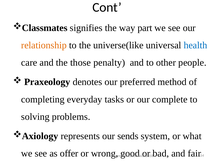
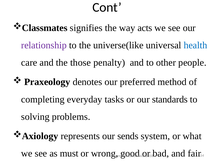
part: part -> acts
relationship colour: orange -> purple
complete: complete -> standards
offer: offer -> must
